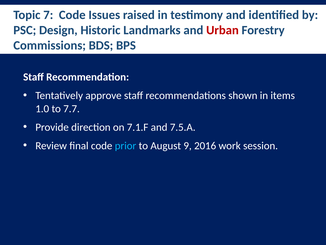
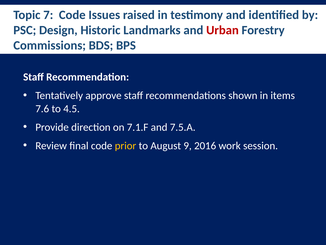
1.0: 1.0 -> 7.6
7.7: 7.7 -> 4.5
prior colour: light blue -> yellow
